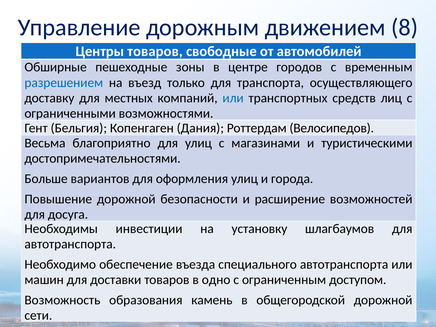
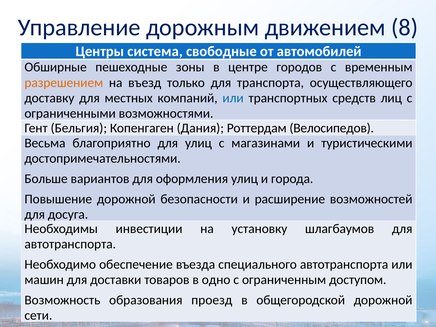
Центры товаров: товаров -> система
разрешением colour: blue -> orange
камень: камень -> проезд
